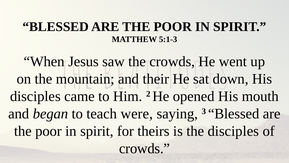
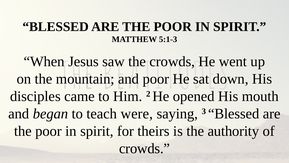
and their: their -> poor
the disciples: disciples -> authority
